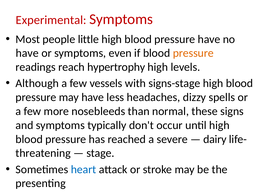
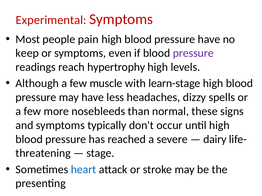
little: little -> pain
have at (27, 53): have -> keep
pressure at (193, 53) colour: orange -> purple
vessels: vessels -> muscle
signs-stage: signs-stage -> learn-stage
